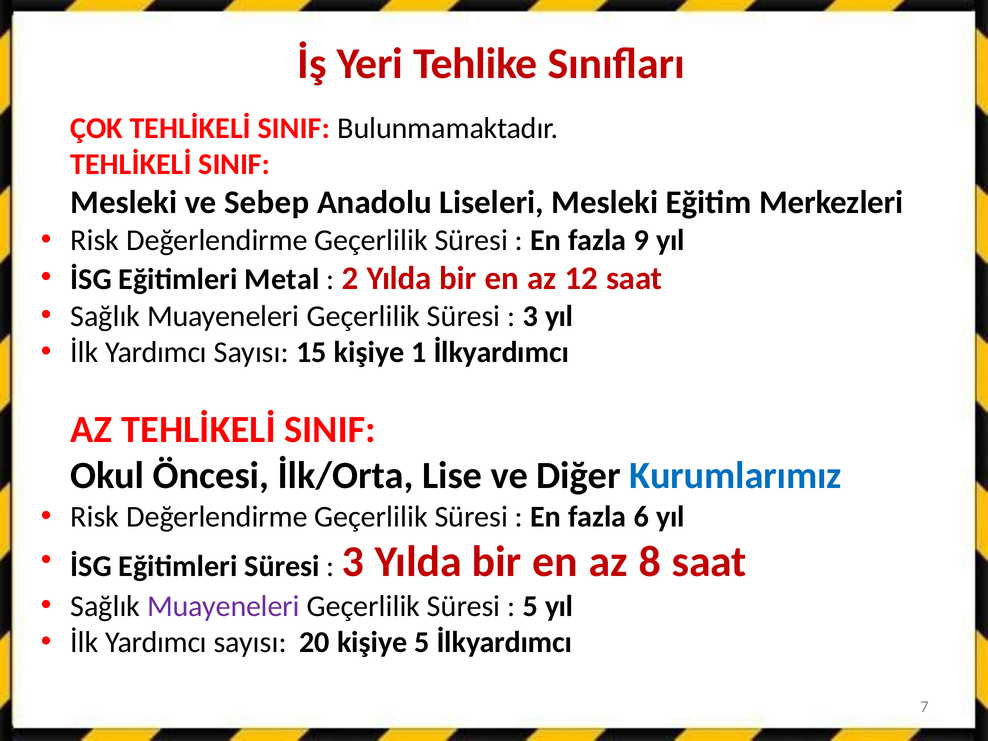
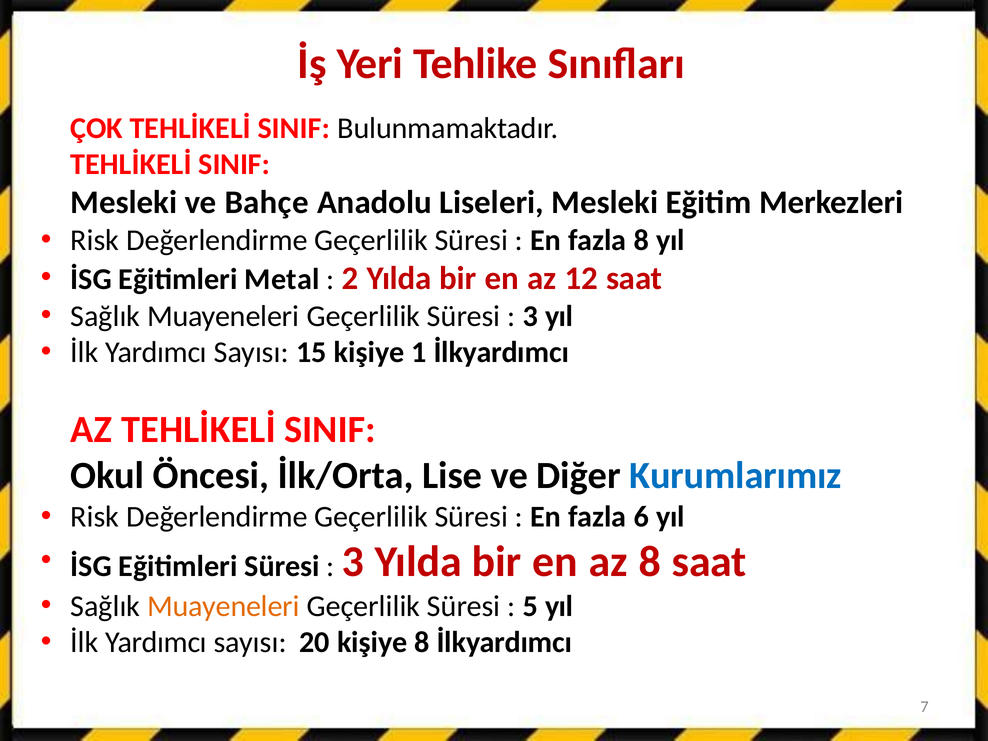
Sebep: Sebep -> Bahçe
fazla 9: 9 -> 8
Muayeneleri at (223, 606) colour: purple -> orange
kişiye 5: 5 -> 8
